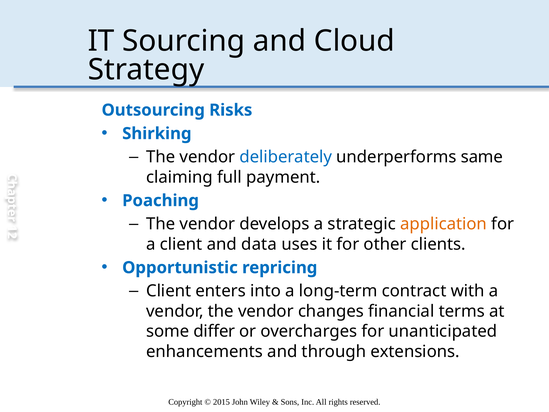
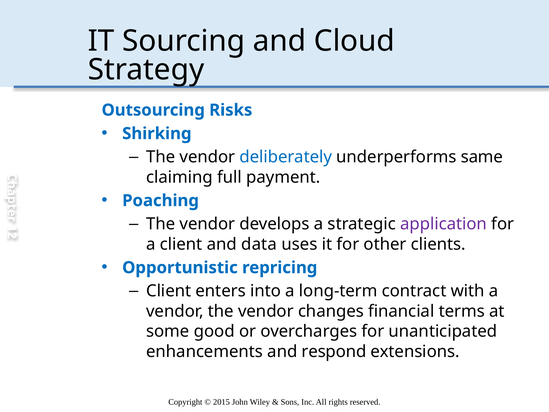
application colour: orange -> purple
differ: differ -> good
through: through -> respond
